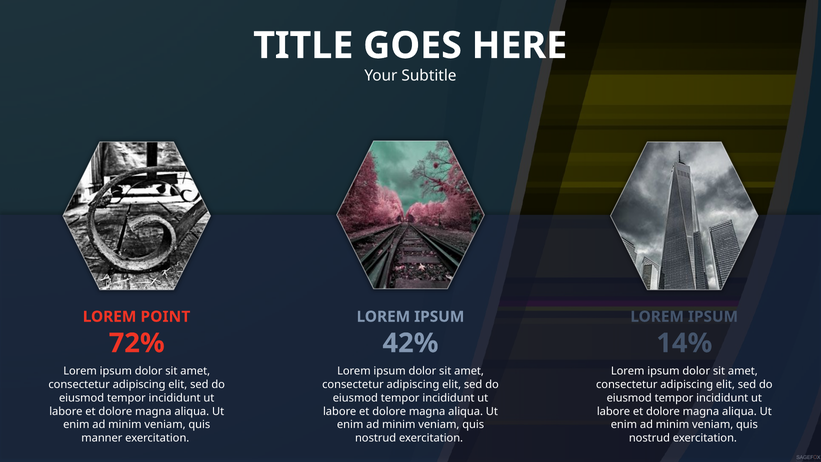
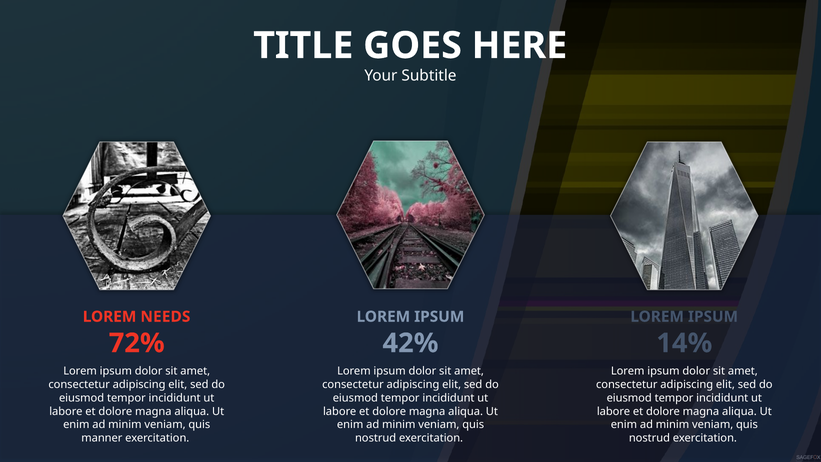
POINT: POINT -> NEEDS
